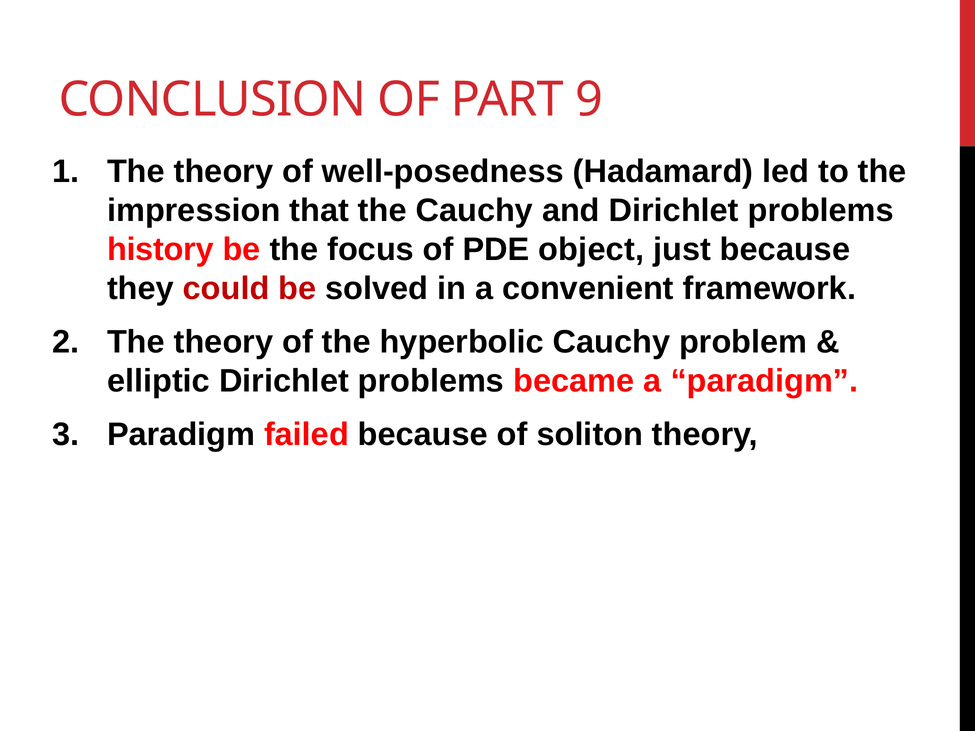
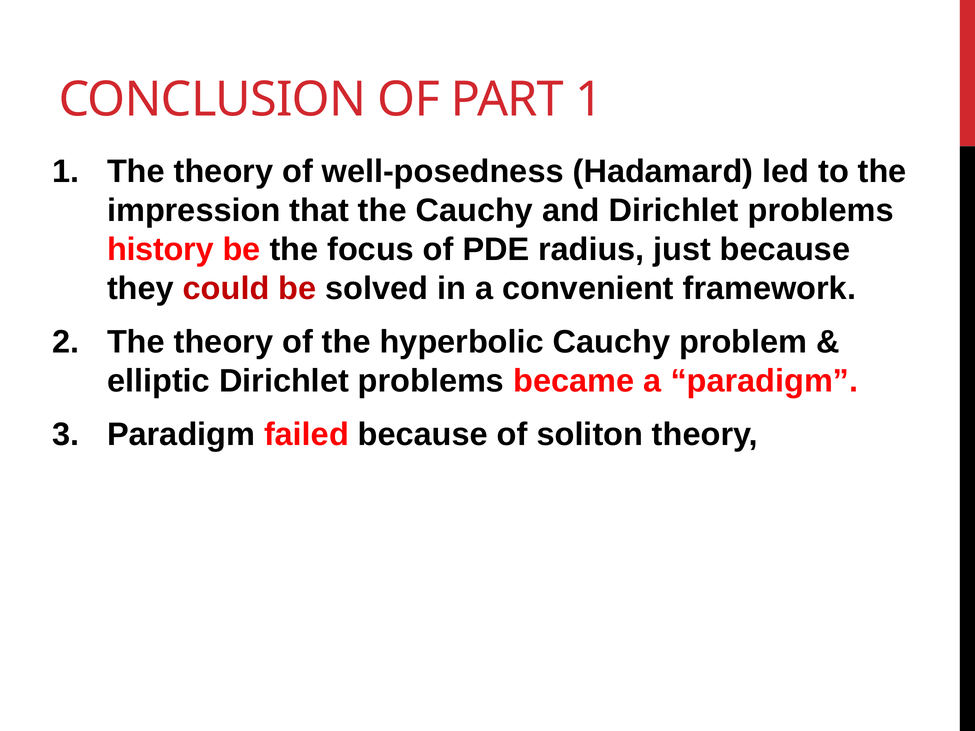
PART 9: 9 -> 1
object: object -> radius
